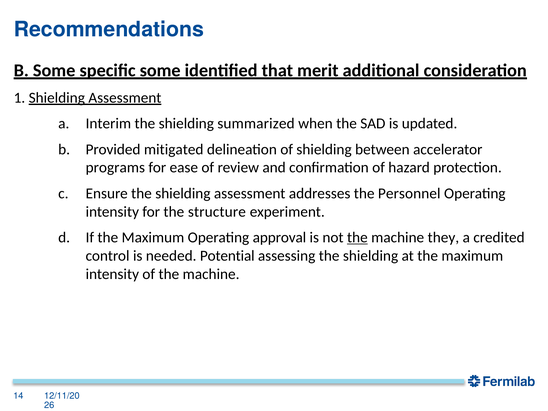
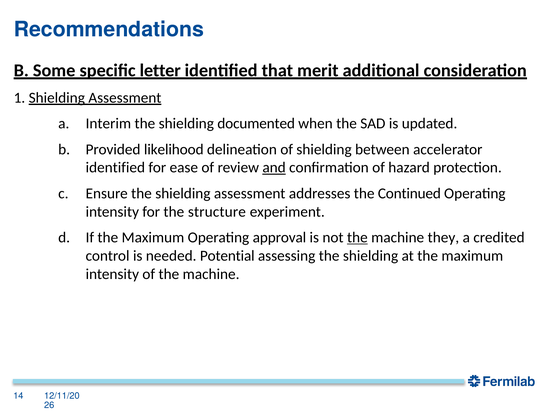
specific some: some -> letter
summarized: summarized -> documented
mitigated: mitigated -> likelihood
programs at (115, 168): programs -> identified
and underline: none -> present
Personnel: Personnel -> Continued
